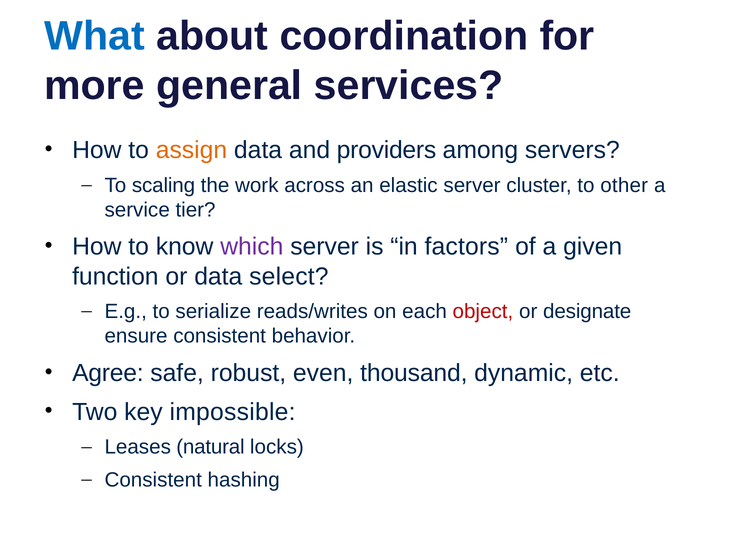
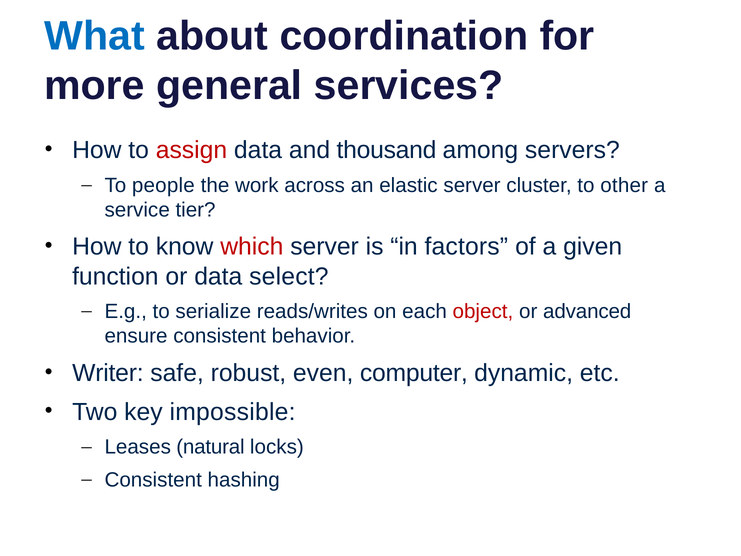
assign colour: orange -> red
providers: providers -> thousand
scaling: scaling -> people
which colour: purple -> red
designate: designate -> advanced
Agree: Agree -> Writer
thousand: thousand -> computer
